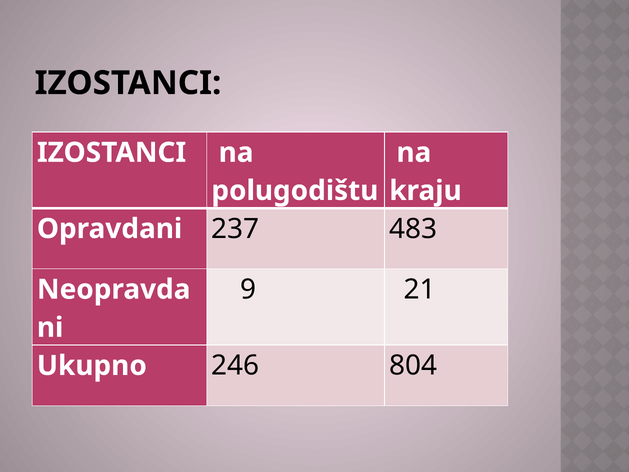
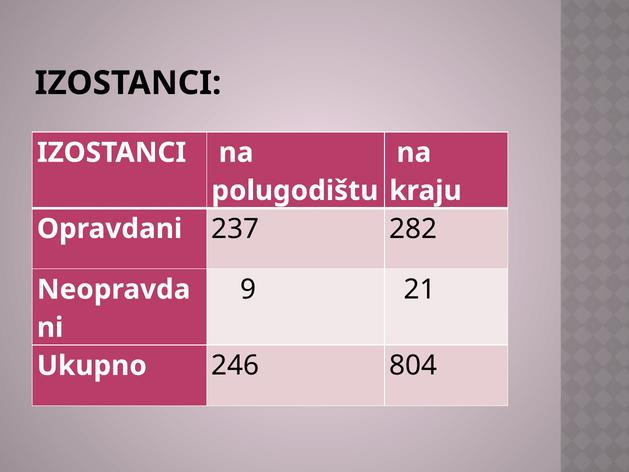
483: 483 -> 282
